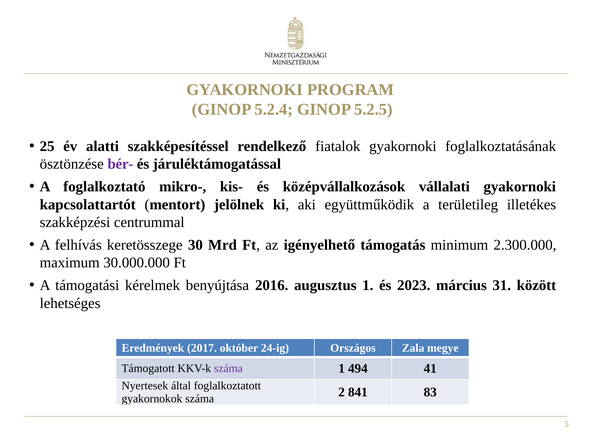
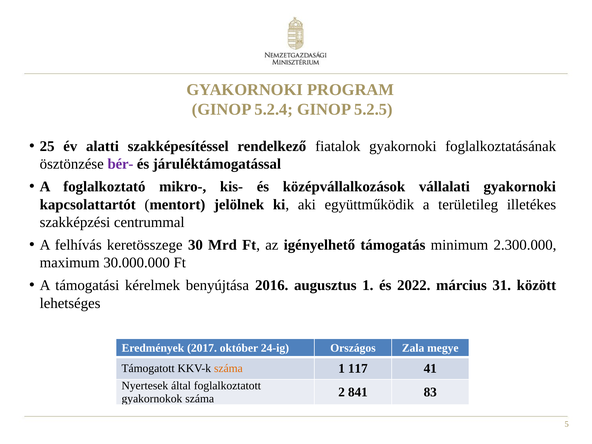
2023: 2023 -> 2022
száma at (228, 368) colour: purple -> orange
494: 494 -> 117
